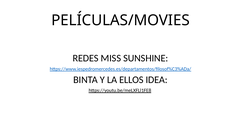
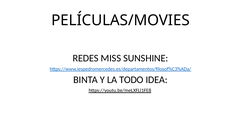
ELLOS: ELLOS -> TODO
